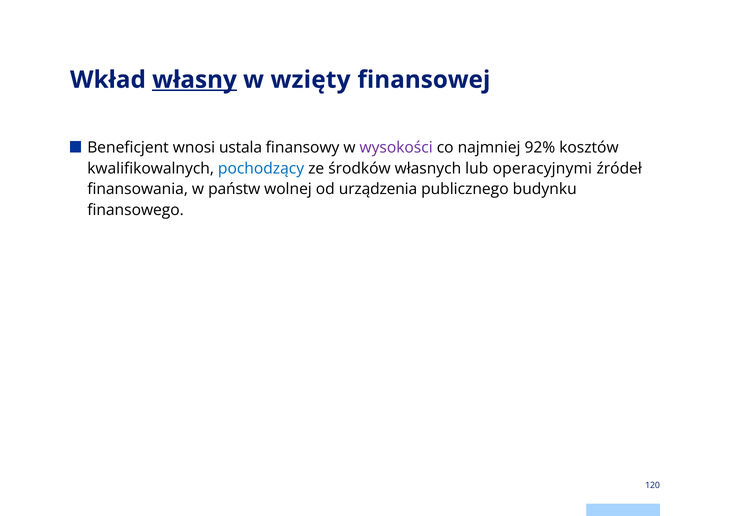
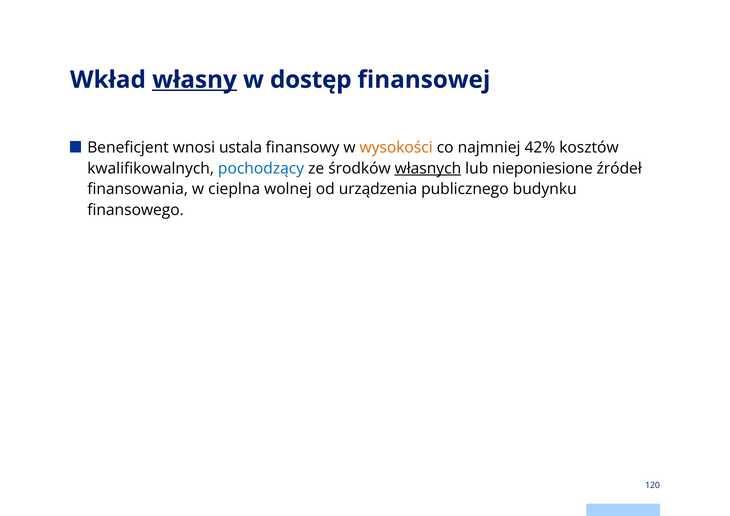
wzięty: wzięty -> dostęp
wysokości colour: purple -> orange
92%: 92% -> 42%
własnych underline: none -> present
operacyjnymi: operacyjnymi -> nieponiesione
państw: państw -> cieplna
